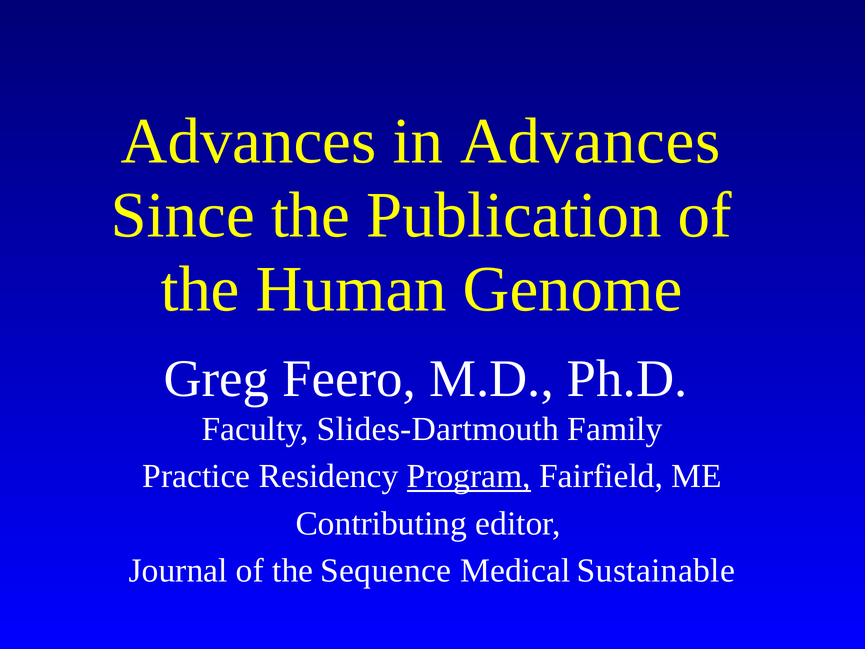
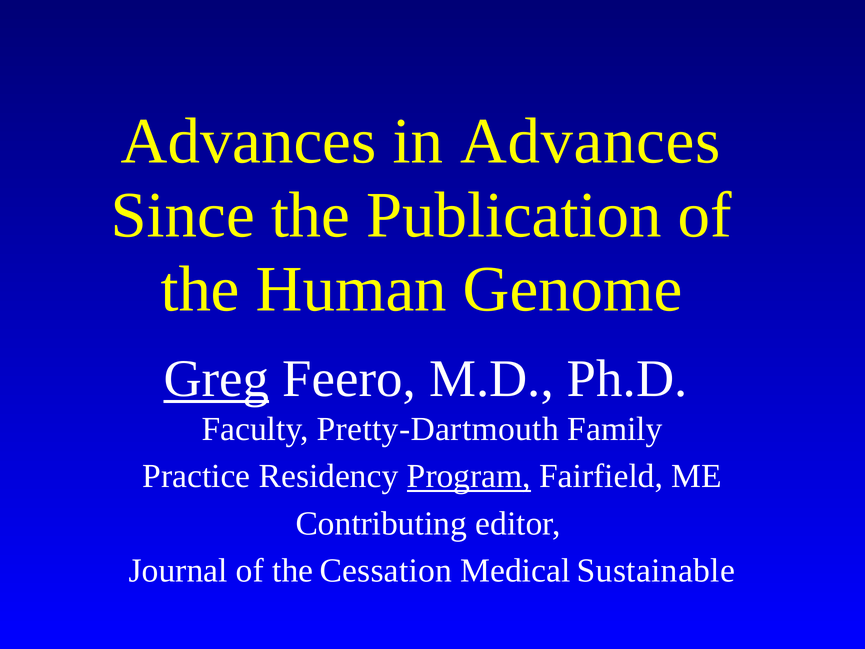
Greg underline: none -> present
Slides-Dartmouth: Slides-Dartmouth -> Pretty-Dartmouth
Sequence: Sequence -> Cessation
